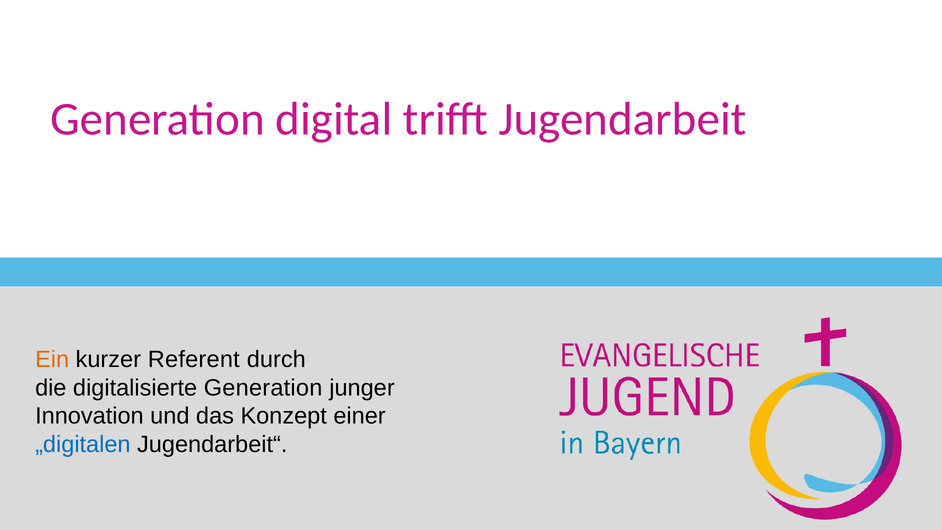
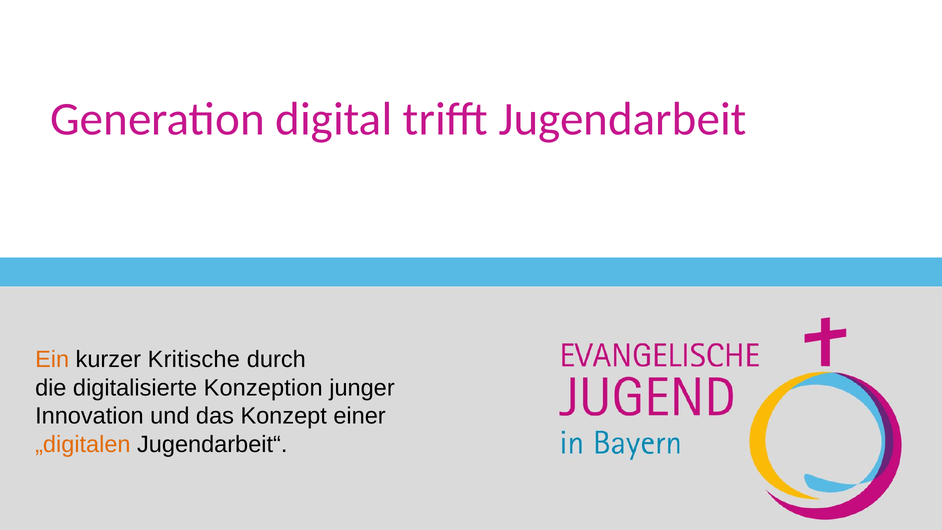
kurzer Referent: Referent -> Kritische
digitalisierte Generation: Generation -> Konzeption
„digitalen colour: blue -> orange
